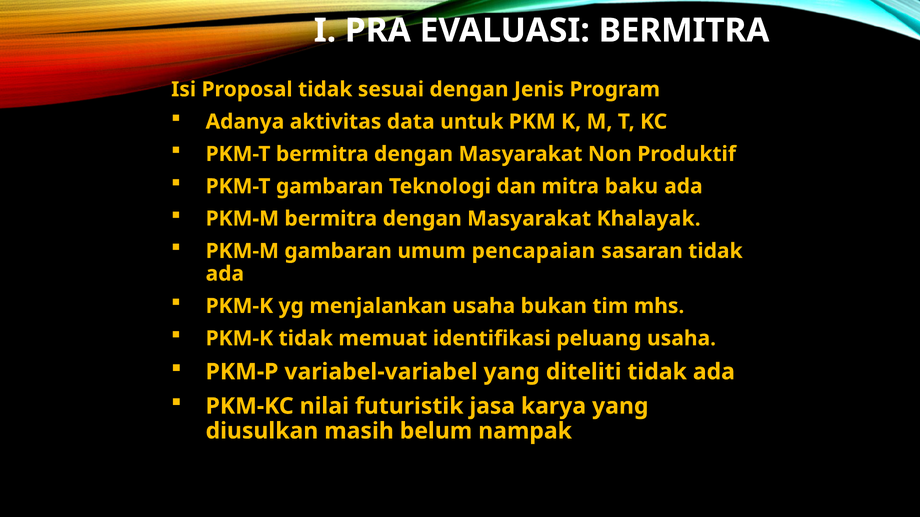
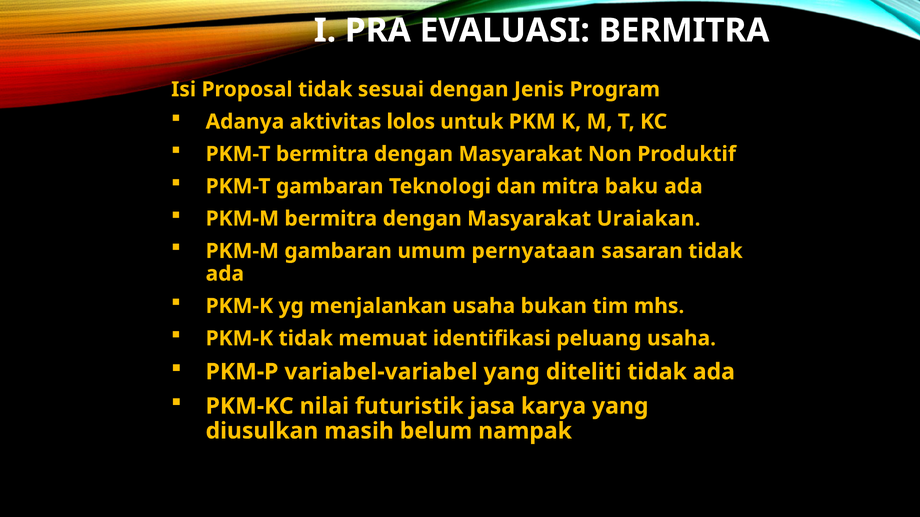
data: data -> lolos
Khalayak: Khalayak -> Uraiakan
pencapaian: pencapaian -> pernyataan
